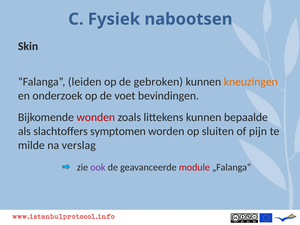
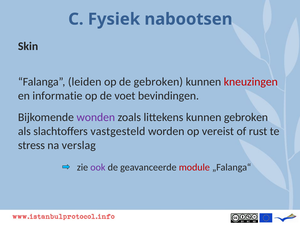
kneuzingen colour: orange -> red
onderzoek: onderzoek -> informatie
wonden colour: red -> purple
kunnen bepaalde: bepaalde -> gebroken
symptomen: symptomen -> vastgesteld
sluiten: sluiten -> vereist
pijn: pijn -> rust
milde: milde -> stress
